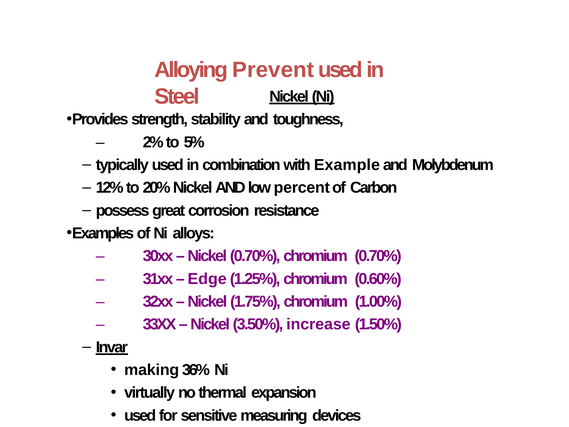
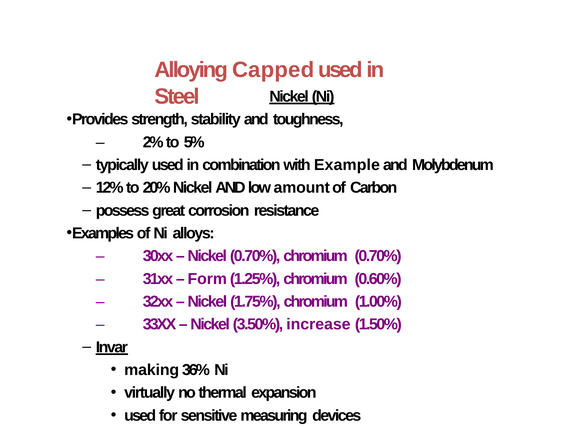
Prevent: Prevent -> Capped
percent: percent -> amount
Edge: Edge -> Form
